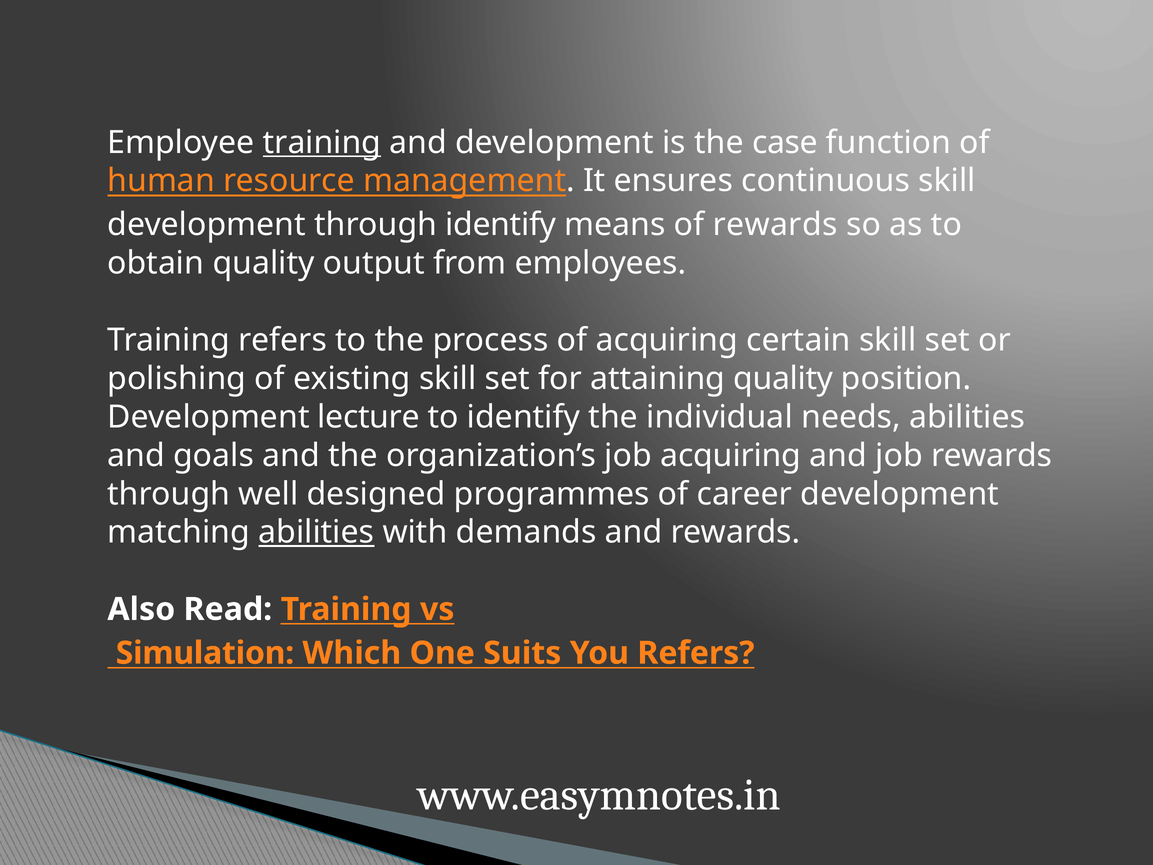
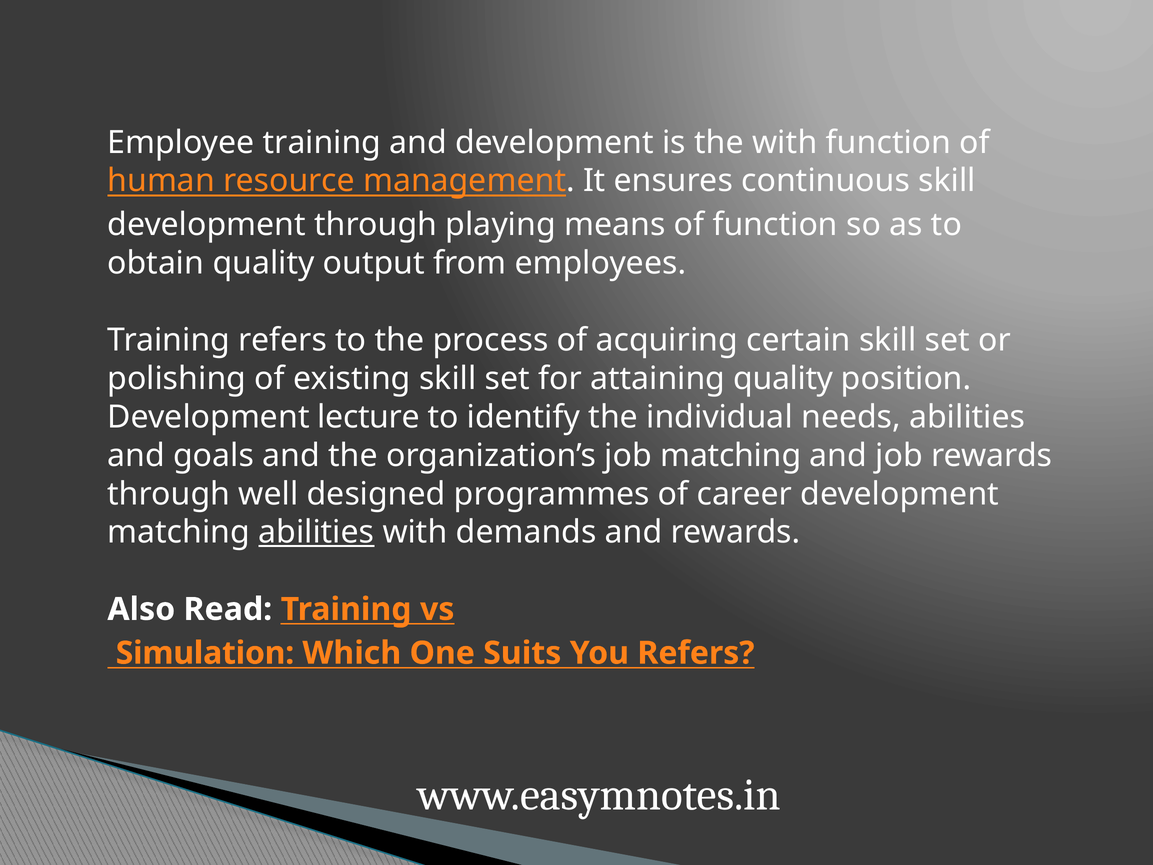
training at (322, 142) underline: present -> none
the case: case -> with
through identify: identify -> playing
of rewards: rewards -> function
job acquiring: acquiring -> matching
